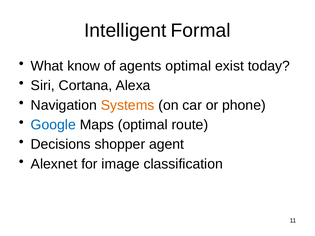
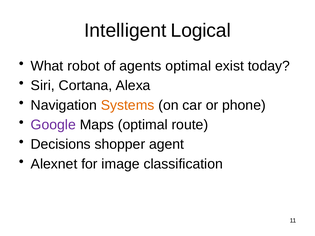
Formal: Formal -> Logical
know: know -> robot
Google colour: blue -> purple
